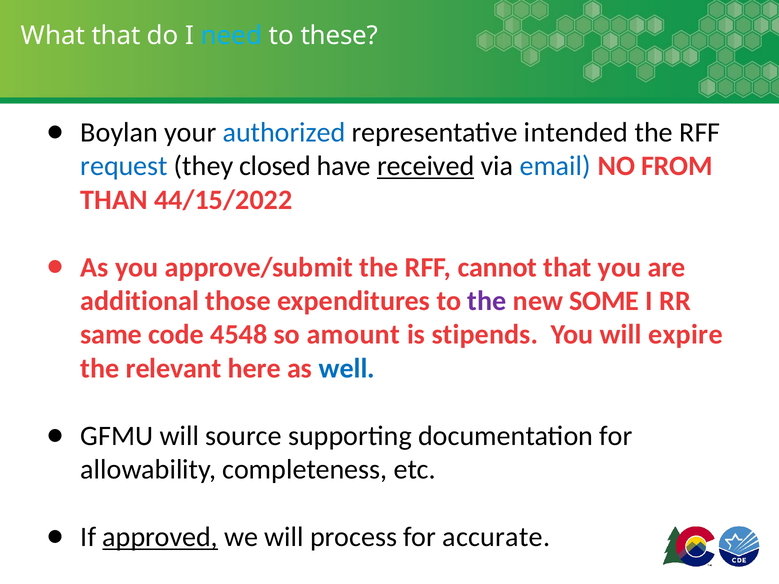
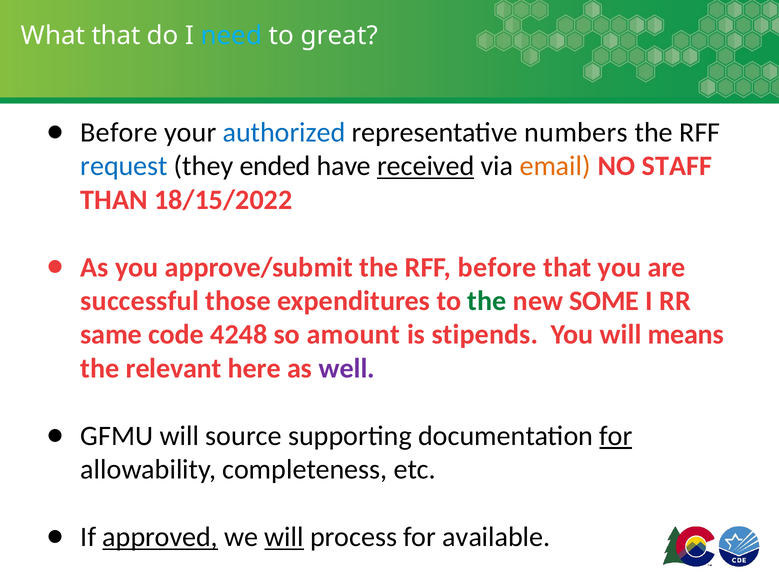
these: these -> great
Boylan at (119, 132): Boylan -> Before
intended: intended -> numbers
closed: closed -> ended
email colour: blue -> orange
FROM: FROM -> STAFF
44/15/2022: 44/15/2022 -> 18/15/2022
RFF cannot: cannot -> before
additional: additional -> successful
the at (487, 301) colour: purple -> green
4548: 4548 -> 4248
expire: expire -> means
well colour: blue -> purple
for at (616, 436) underline: none -> present
will at (284, 537) underline: none -> present
accurate: accurate -> available
